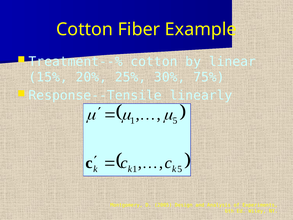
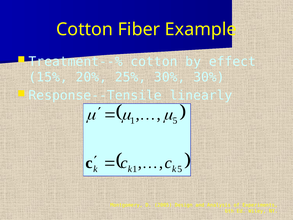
linear: linear -> effect
30% 75%: 75% -> 30%
